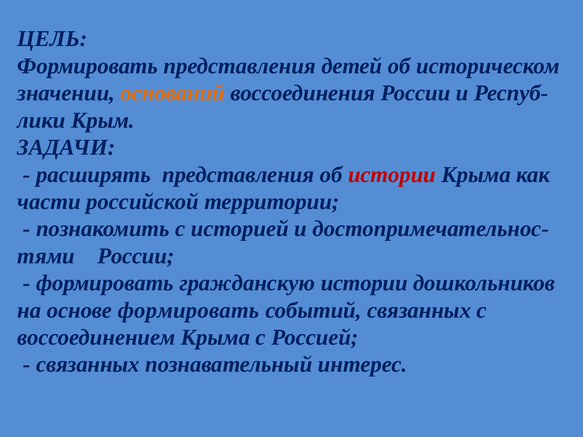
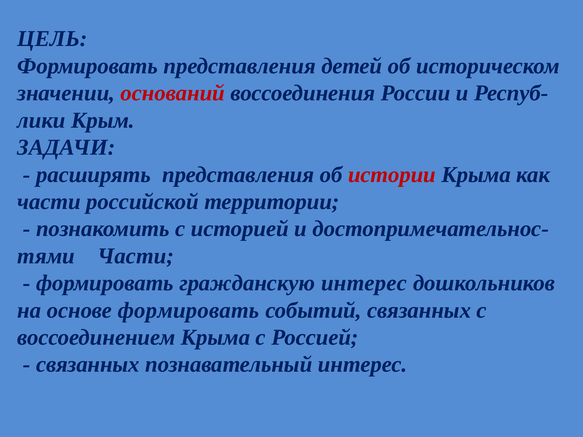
оснований colour: orange -> red
России at (136, 256): России -> Части
гражданскую истории: истории -> интерес
